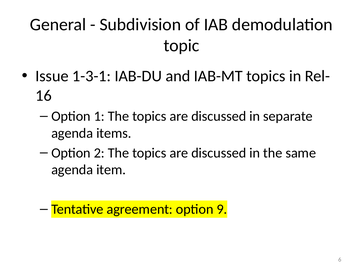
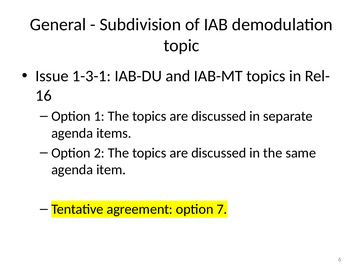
9: 9 -> 7
